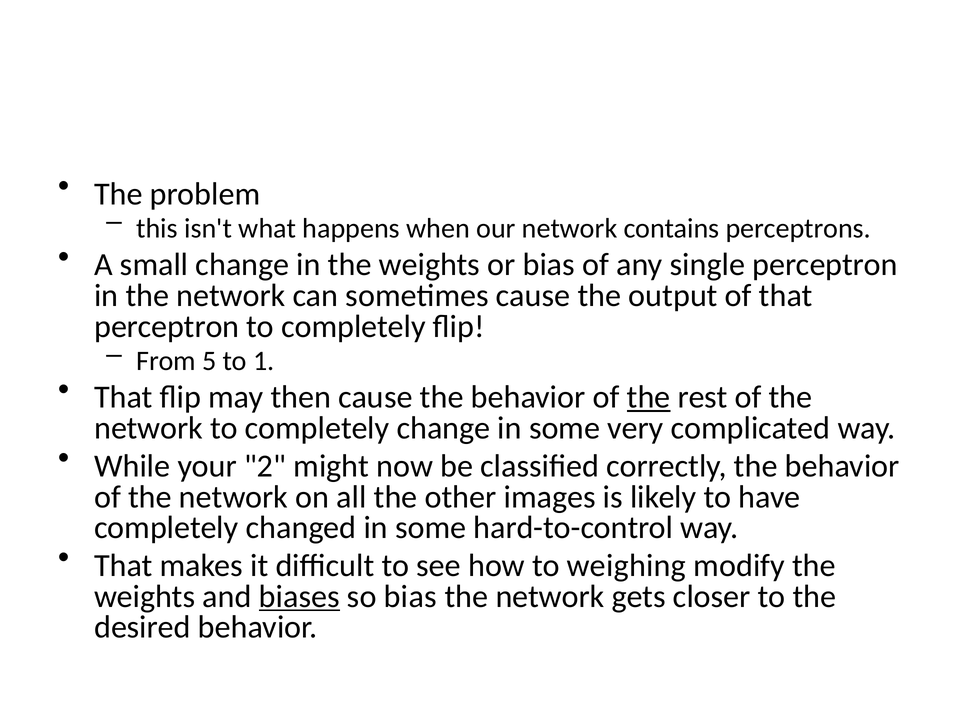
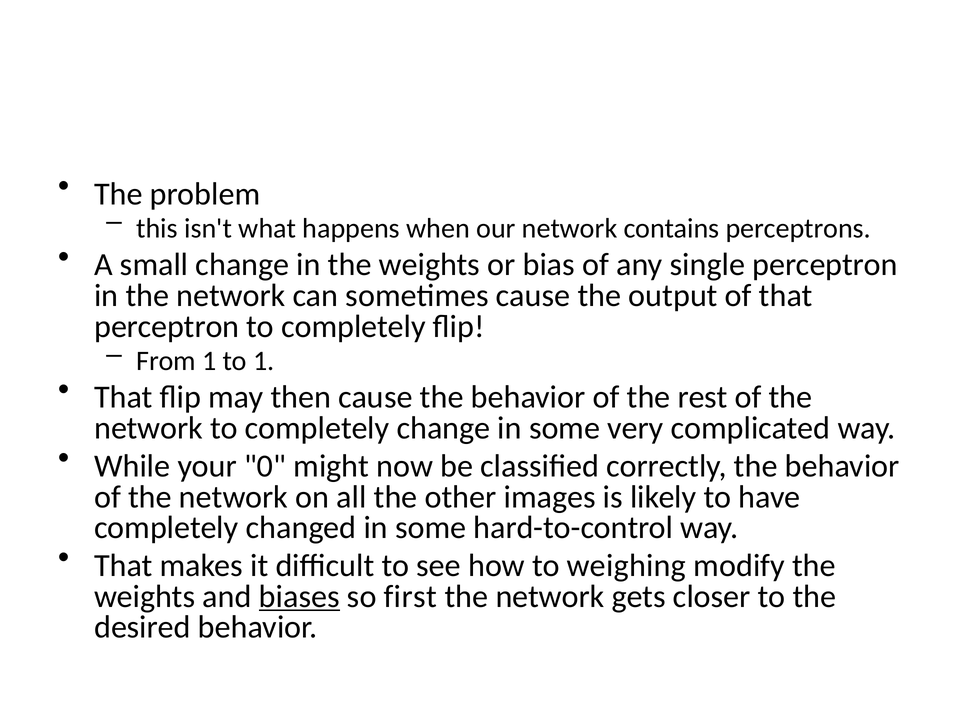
From 5: 5 -> 1
the at (649, 397) underline: present -> none
2: 2 -> 0
so bias: bias -> first
